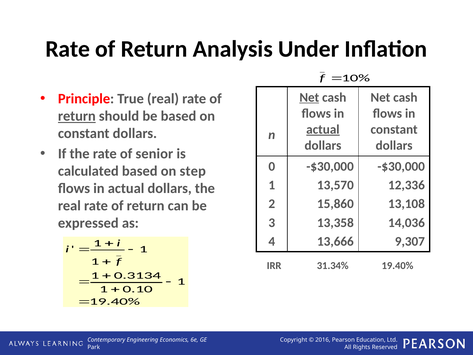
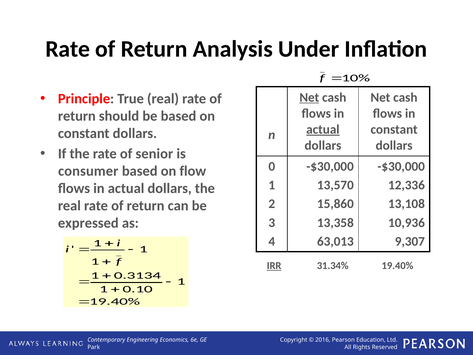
return at (77, 116) underline: present -> none
calculated: calculated -> consumer
step: step -> flow
14,036: 14,036 -> 10,936
13,666: 13,666 -> 63,013
IRR underline: none -> present
